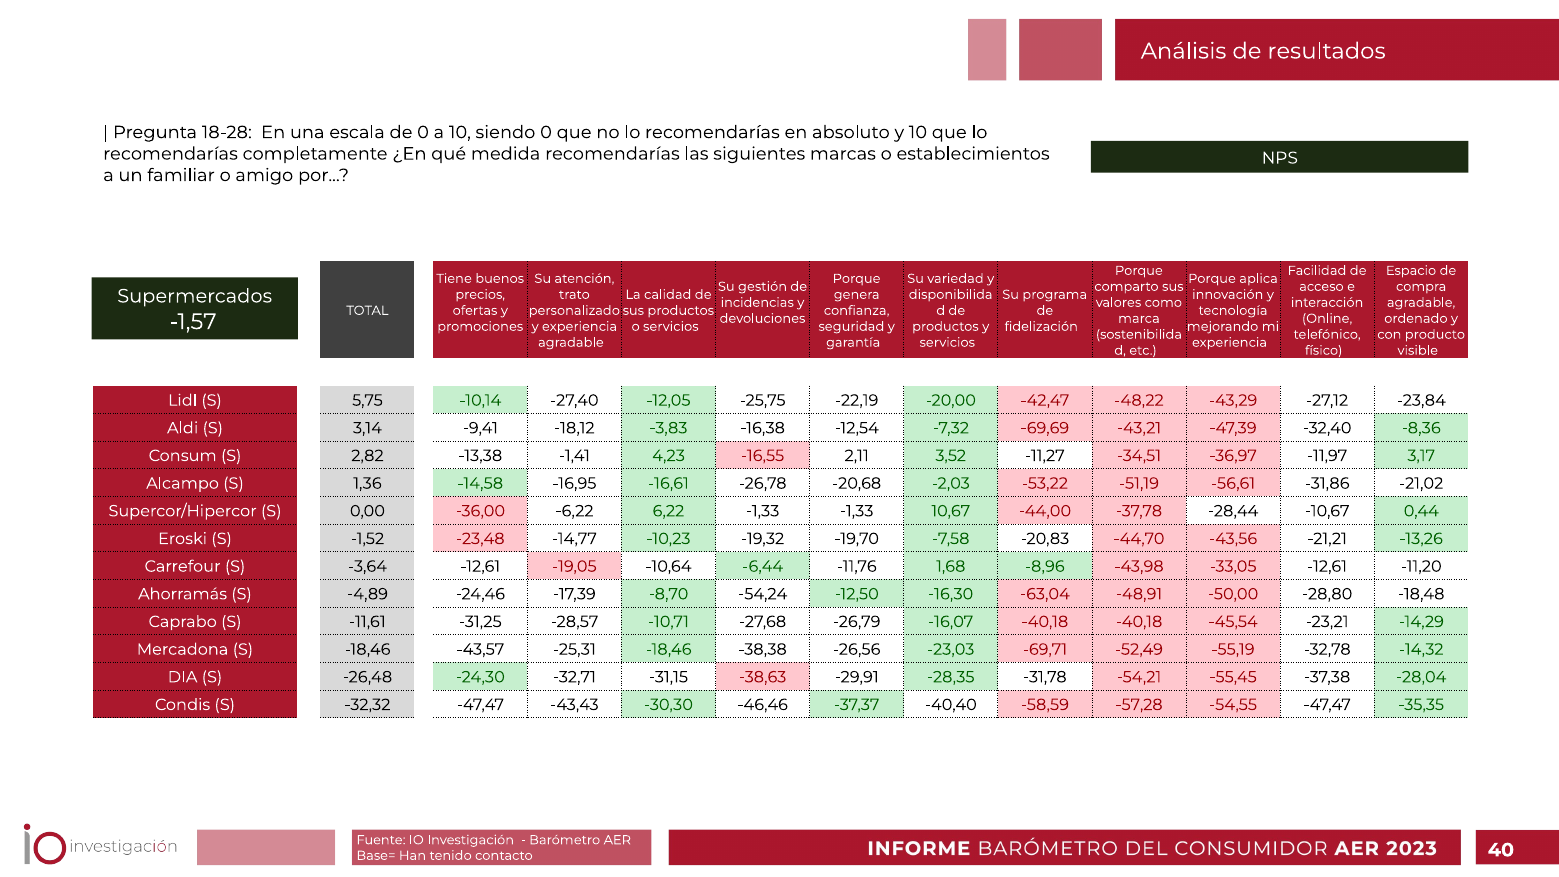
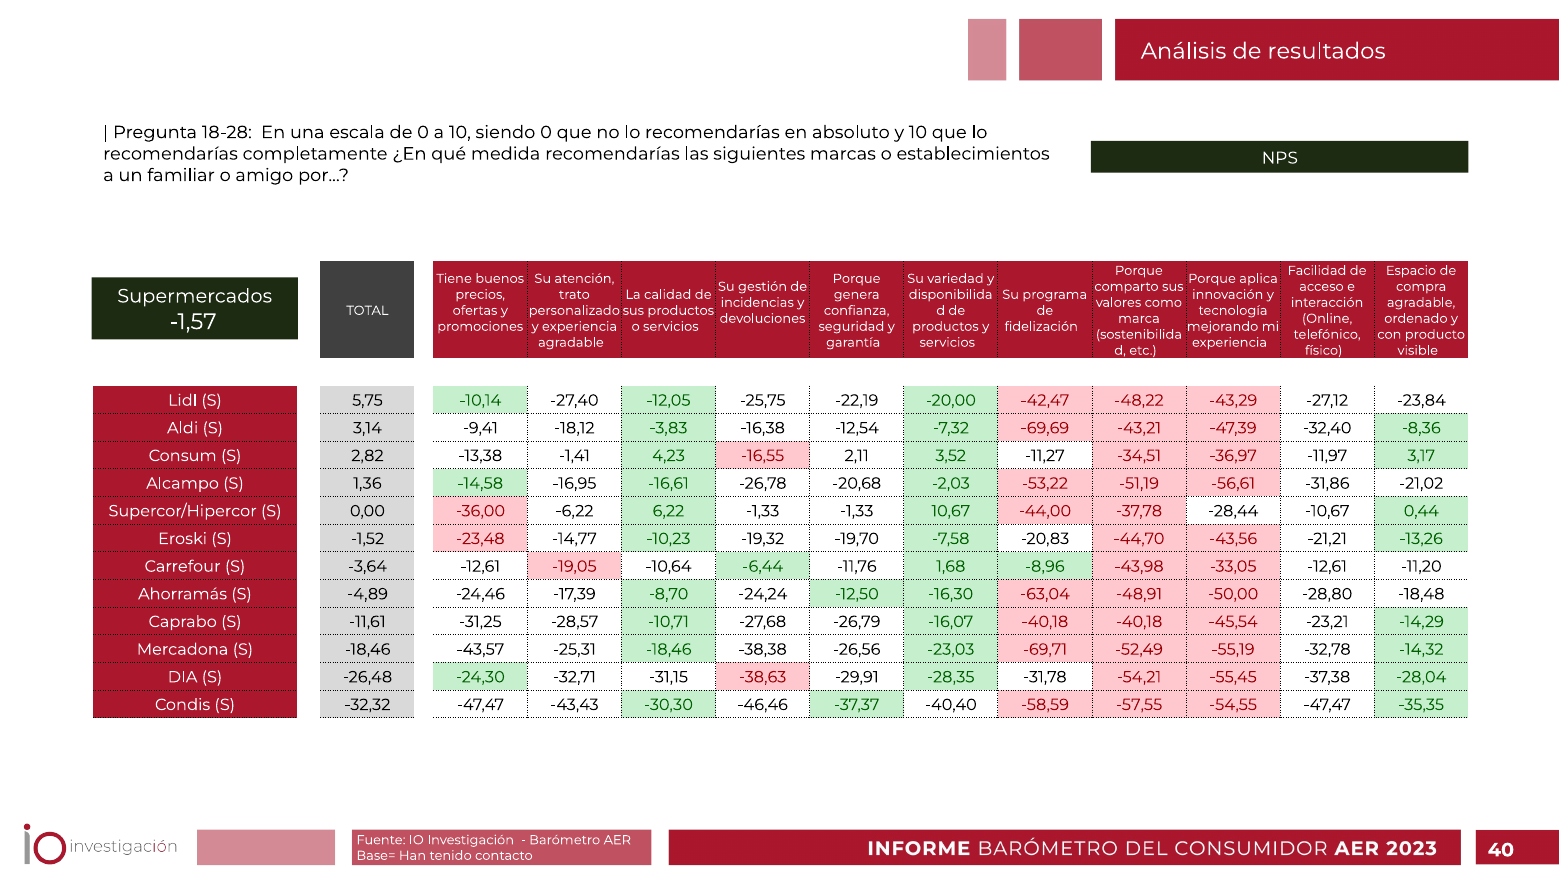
-54,24: -54,24 -> -24,24
-57,28: -57,28 -> -57,55
